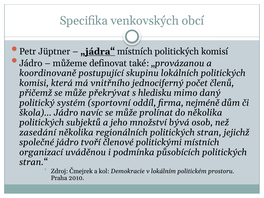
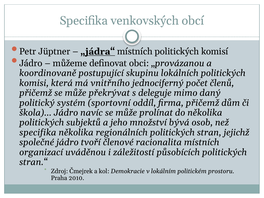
také: také -> obci
hledisku: hledisku -> deleguje
firma nejméně: nejméně -> přičemž
zasedání at (38, 132): zasedání -> specifika
politickými: politickými -> racionalita
podmínka: podmínka -> záležitostí
